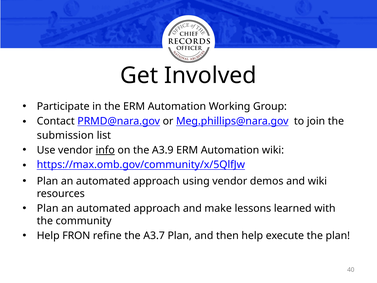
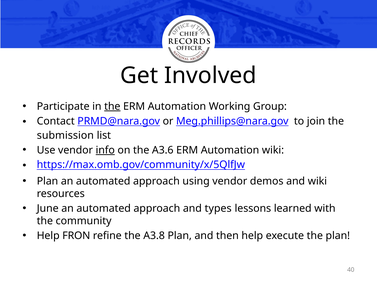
the at (112, 106) underline: none -> present
A3.9: A3.9 -> A3.6
Plan at (48, 208): Plan -> June
make: make -> types
A3.7: A3.7 -> A3.8
